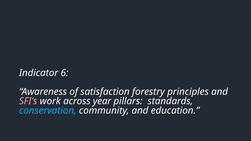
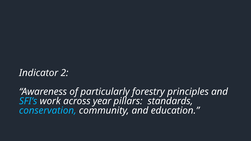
6: 6 -> 2
satisfaction: satisfaction -> particularly
SFI’s colour: pink -> light blue
